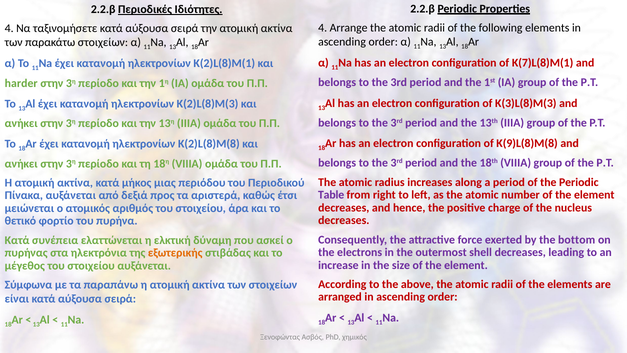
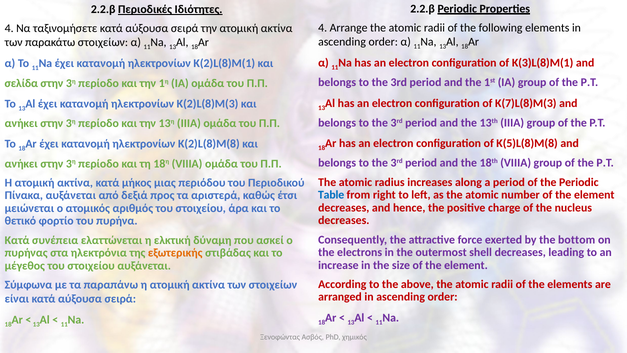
K(7)L(8)M(1: K(7)L(8)M(1 -> K(3)L(8)M(1
harder: harder -> σελίδα
K(3)L(8)M(3: K(3)L(8)M(3 -> K(7)L(8)M(3
K(9)L(8)M(8: K(9)L(8)M(8 -> K(5)L(8)M(8
Table colour: purple -> blue
